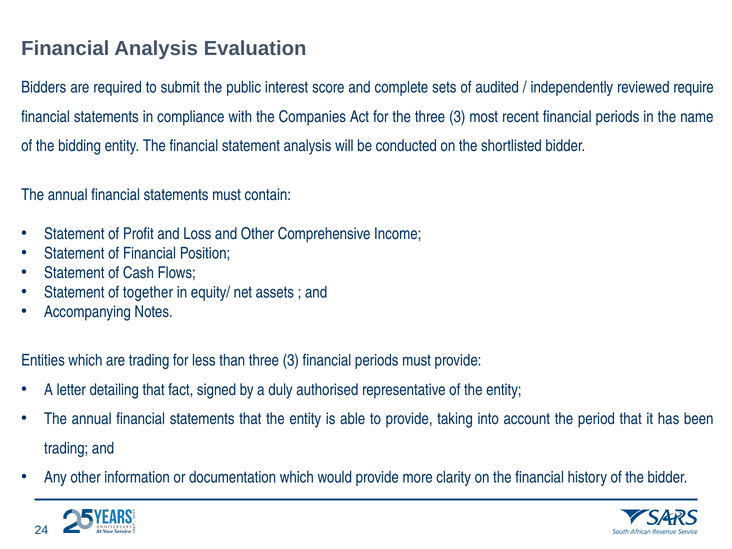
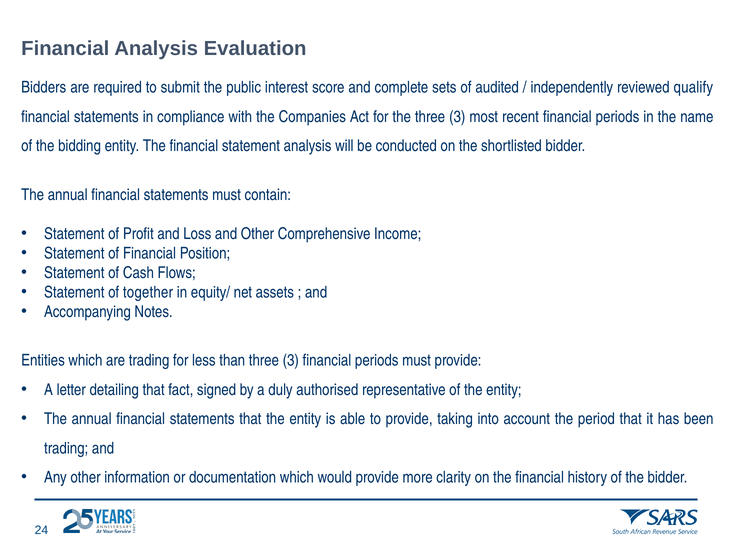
require: require -> qualify
